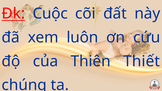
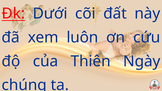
Cuộc: Cuộc -> Dưới
Thiết: Thiết -> Ngày
